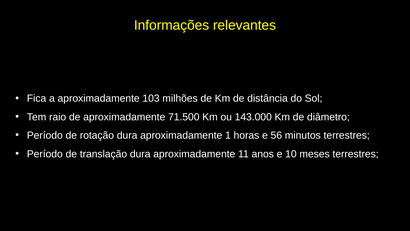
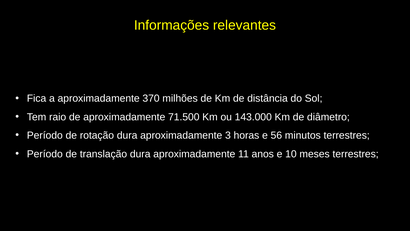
103: 103 -> 370
1: 1 -> 3
